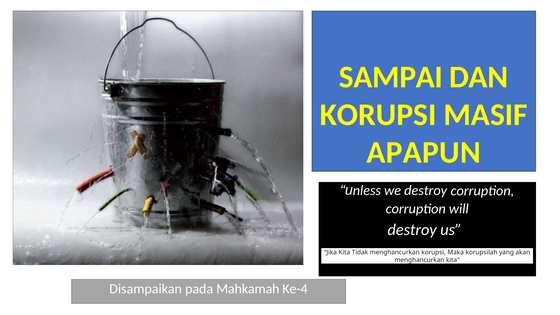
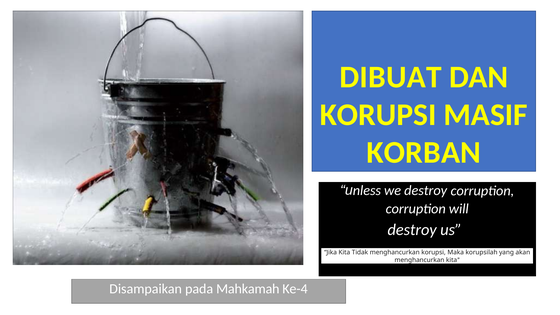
SAMPAI: SAMPAI -> DIBUAT
APAPUN: APAPUN -> KORBAN
